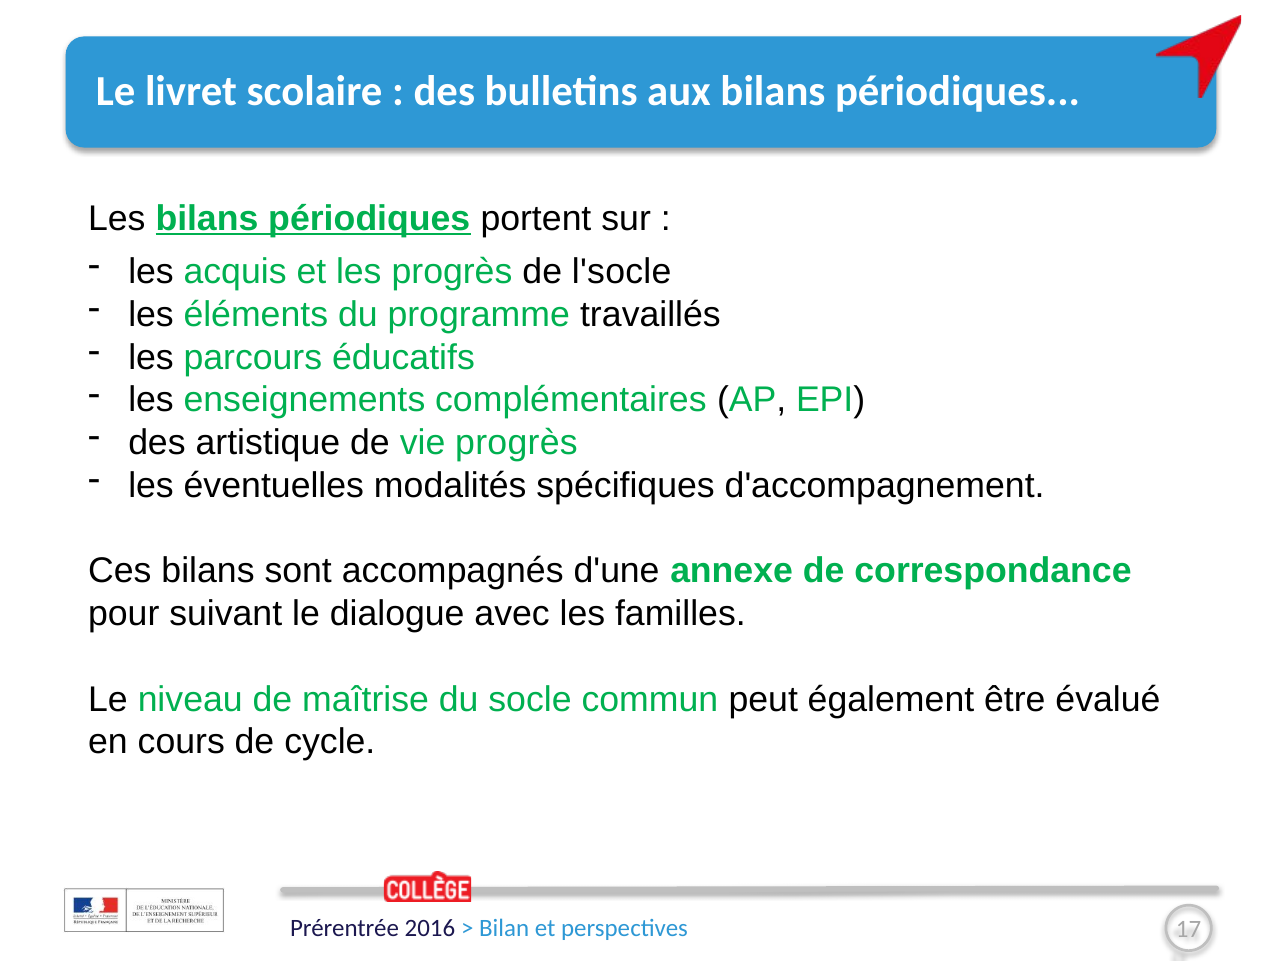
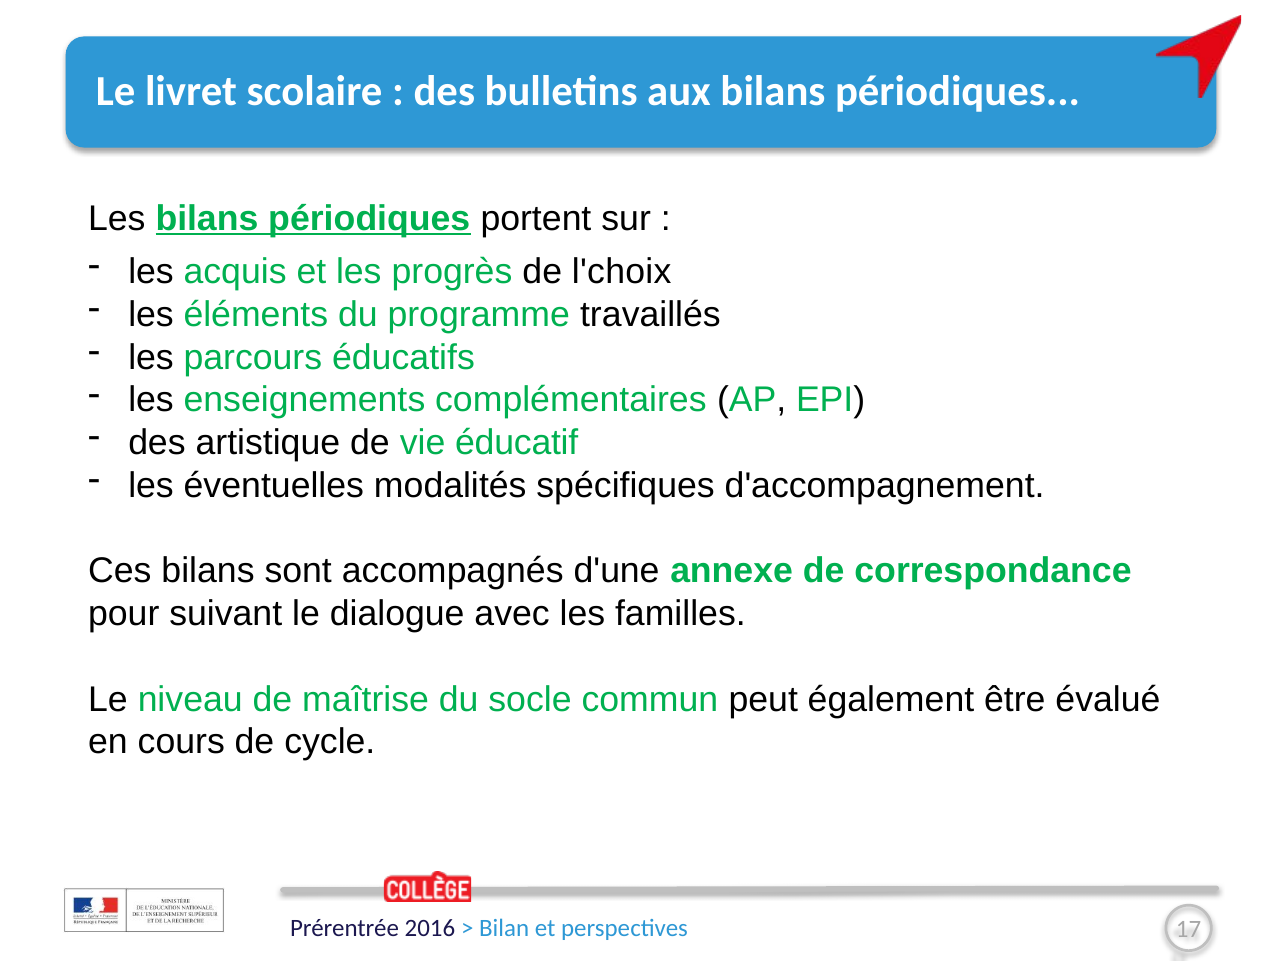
l'socle: l'socle -> l'choix
vie progrès: progrès -> éducatif
